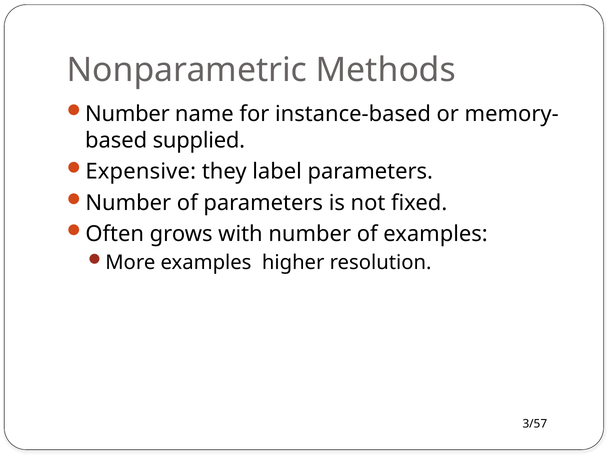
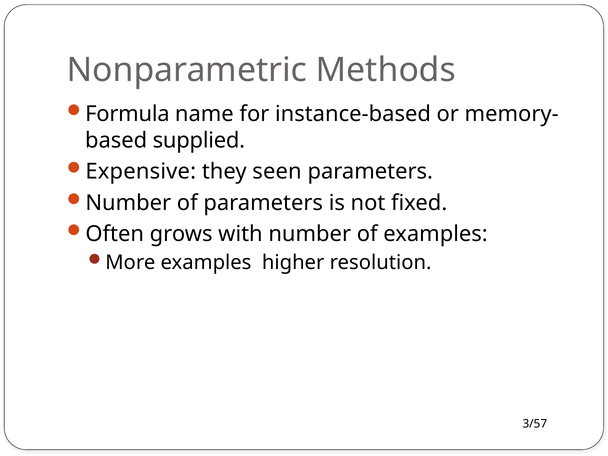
Number at (127, 114): Number -> Formula
label: label -> seen
